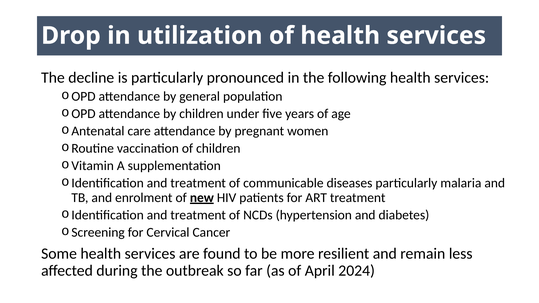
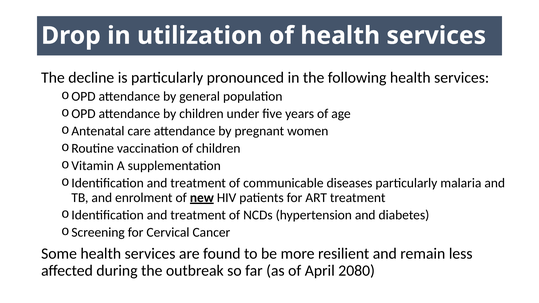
2024: 2024 -> 2080
